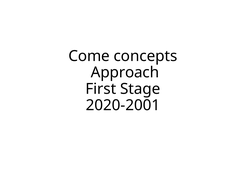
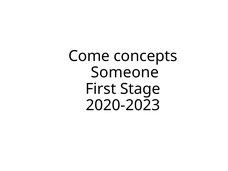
Approach: Approach -> Someone
2020-2001: 2020-2001 -> 2020-2023
